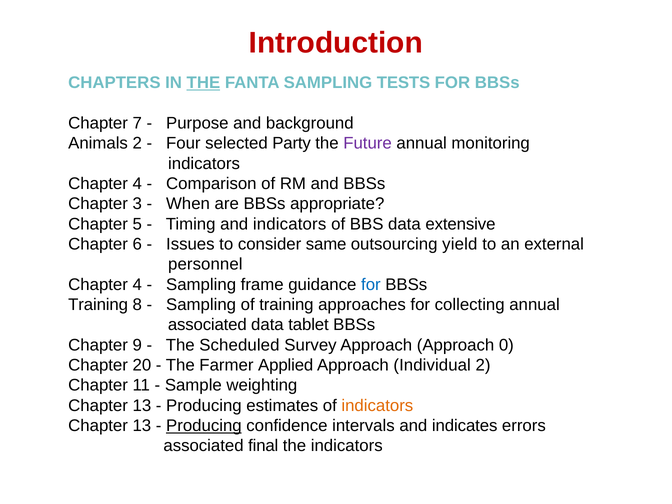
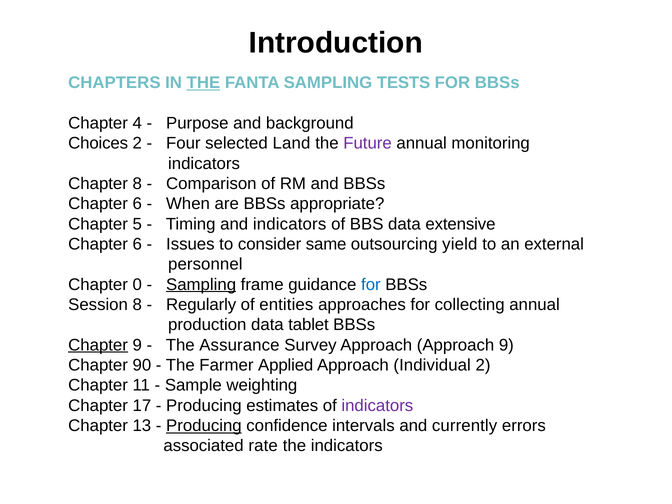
Introduction colour: red -> black
7: 7 -> 4
Animals: Animals -> Choices
Party: Party -> Land
4 at (137, 184): 4 -> 8
3 at (137, 204): 3 -> 6
4 at (137, 285): 4 -> 0
Sampling at (201, 285) underline: none -> present
Training at (98, 305): Training -> Session
Sampling at (201, 305): Sampling -> Regularly
of training: training -> entities
associated at (207, 325): associated -> production
Chapter at (98, 345) underline: none -> present
Scheduled: Scheduled -> Assurance
Approach 0: 0 -> 9
20: 20 -> 90
13 at (142, 405): 13 -> 17
indicators at (377, 405) colour: orange -> purple
indicates: indicates -> currently
final: final -> rate
